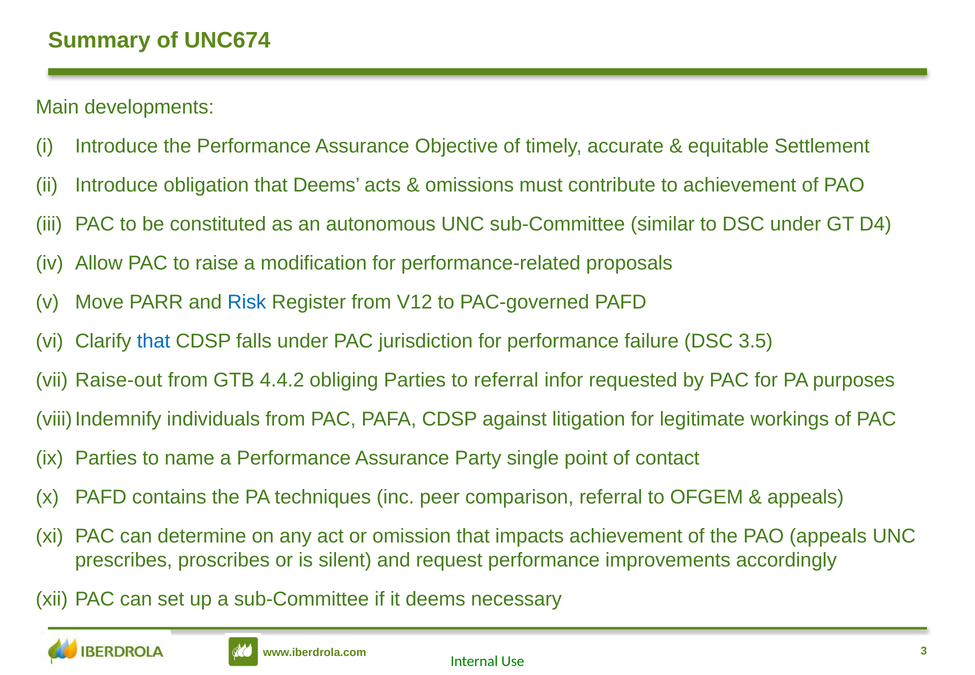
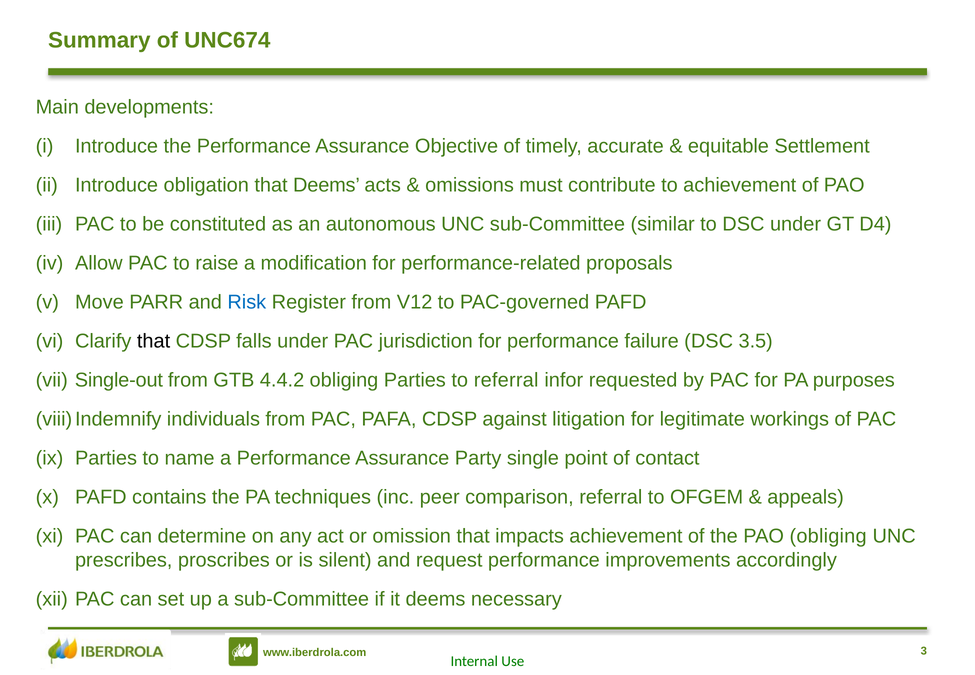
that at (154, 341) colour: blue -> black
Raise-out: Raise-out -> Single-out
PAO appeals: appeals -> obliging
